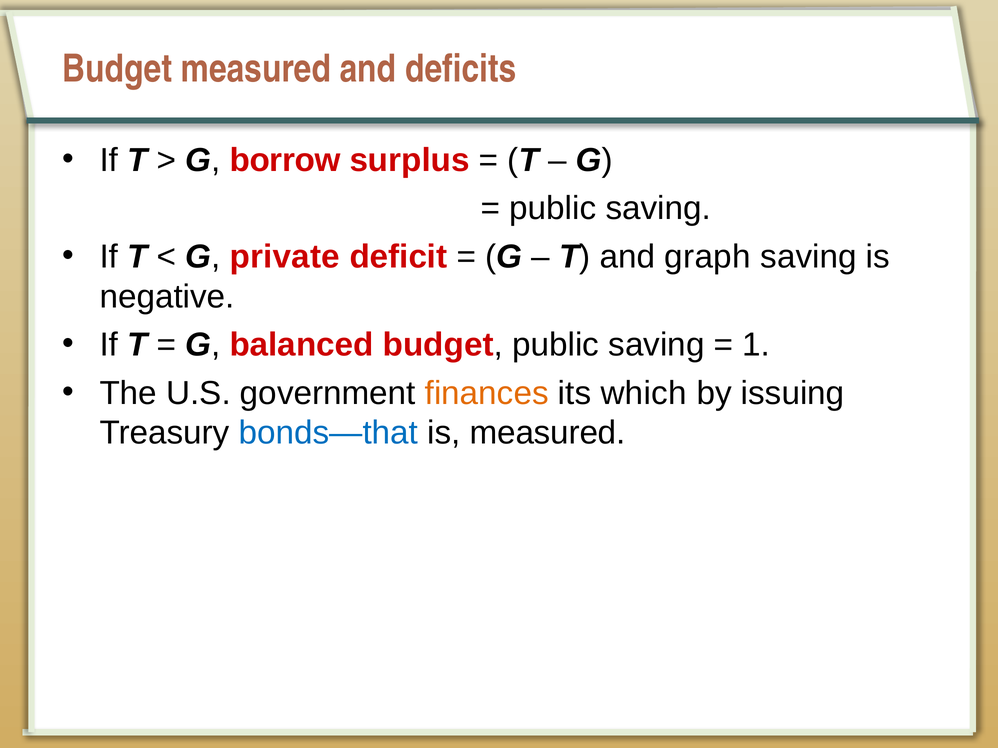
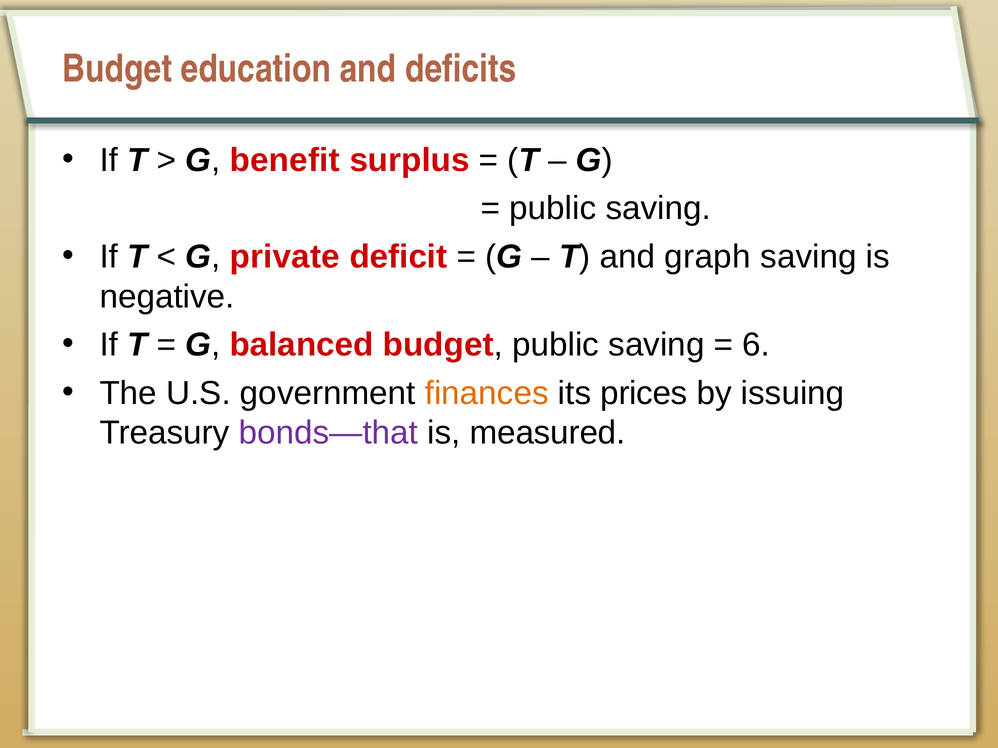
Budget measured: measured -> education
borrow: borrow -> benefit
1: 1 -> 6
which: which -> prices
bonds—that colour: blue -> purple
